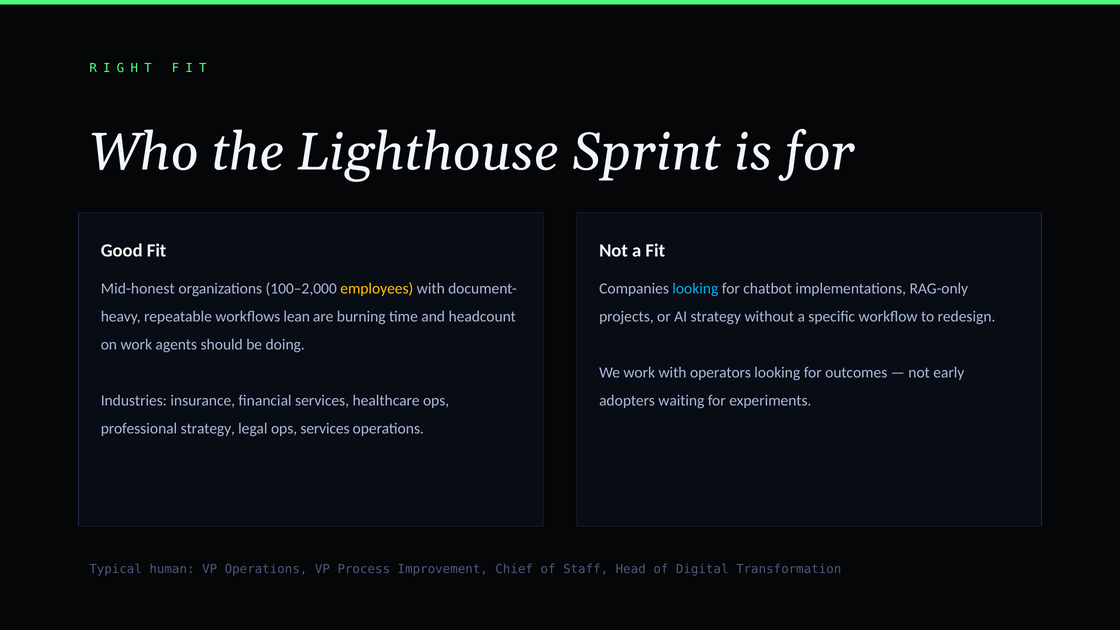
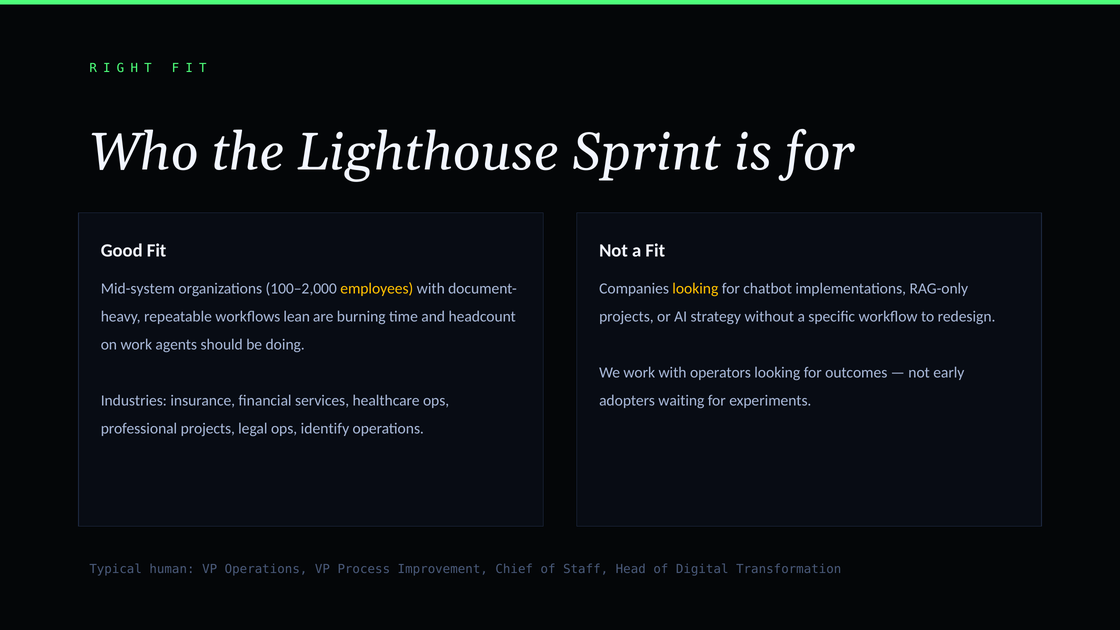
Mid-honest: Mid-honest -> Mid-system
looking at (695, 289) colour: light blue -> yellow
professional strategy: strategy -> projects
ops services: services -> identify
